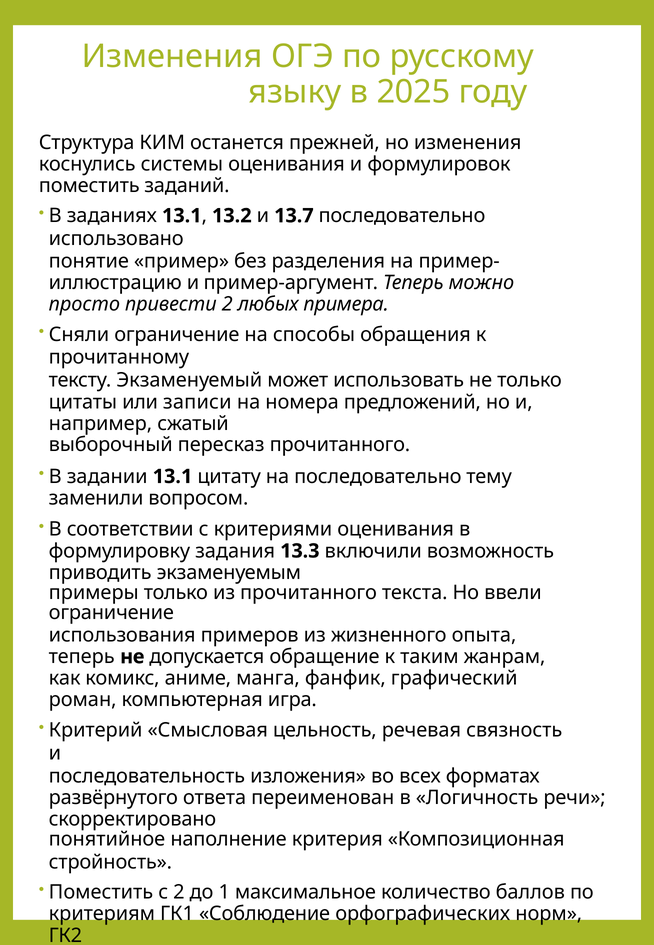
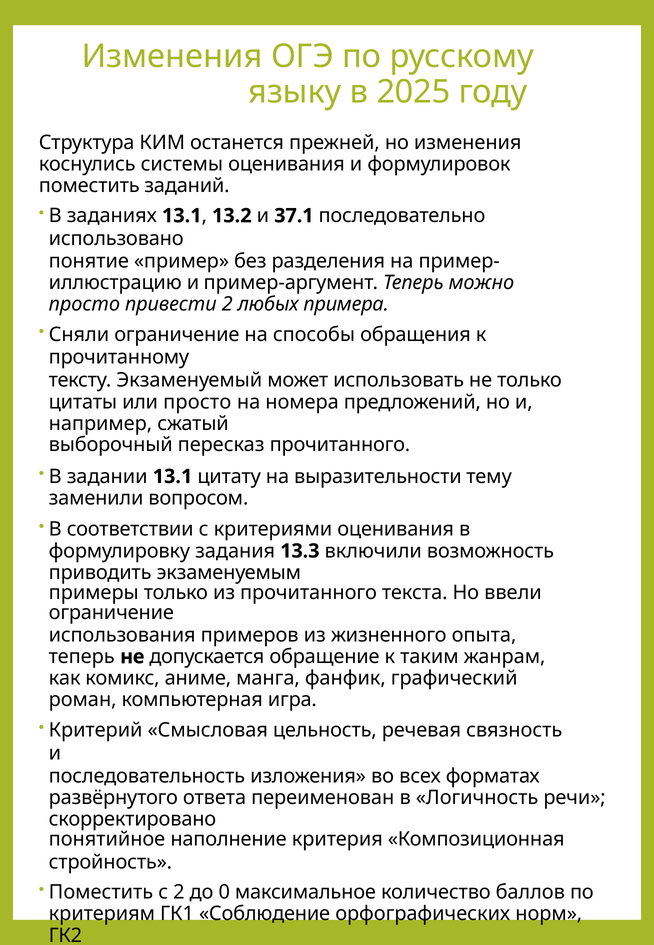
13.7: 13.7 -> 37.1
или записи: записи -> просто
на последовательно: последовательно -> выразительности
1: 1 -> 0
